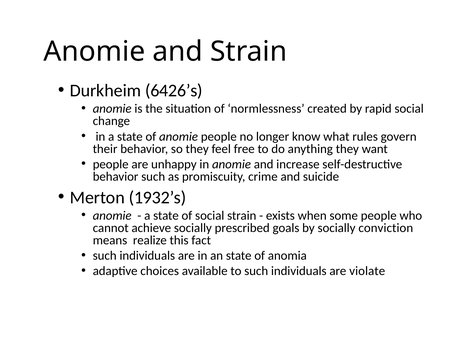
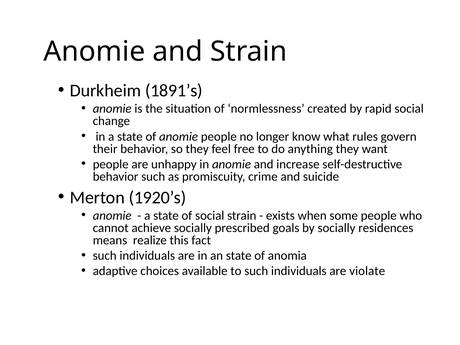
6426’s: 6426’s -> 1891’s
1932’s: 1932’s -> 1920’s
conviction: conviction -> residences
